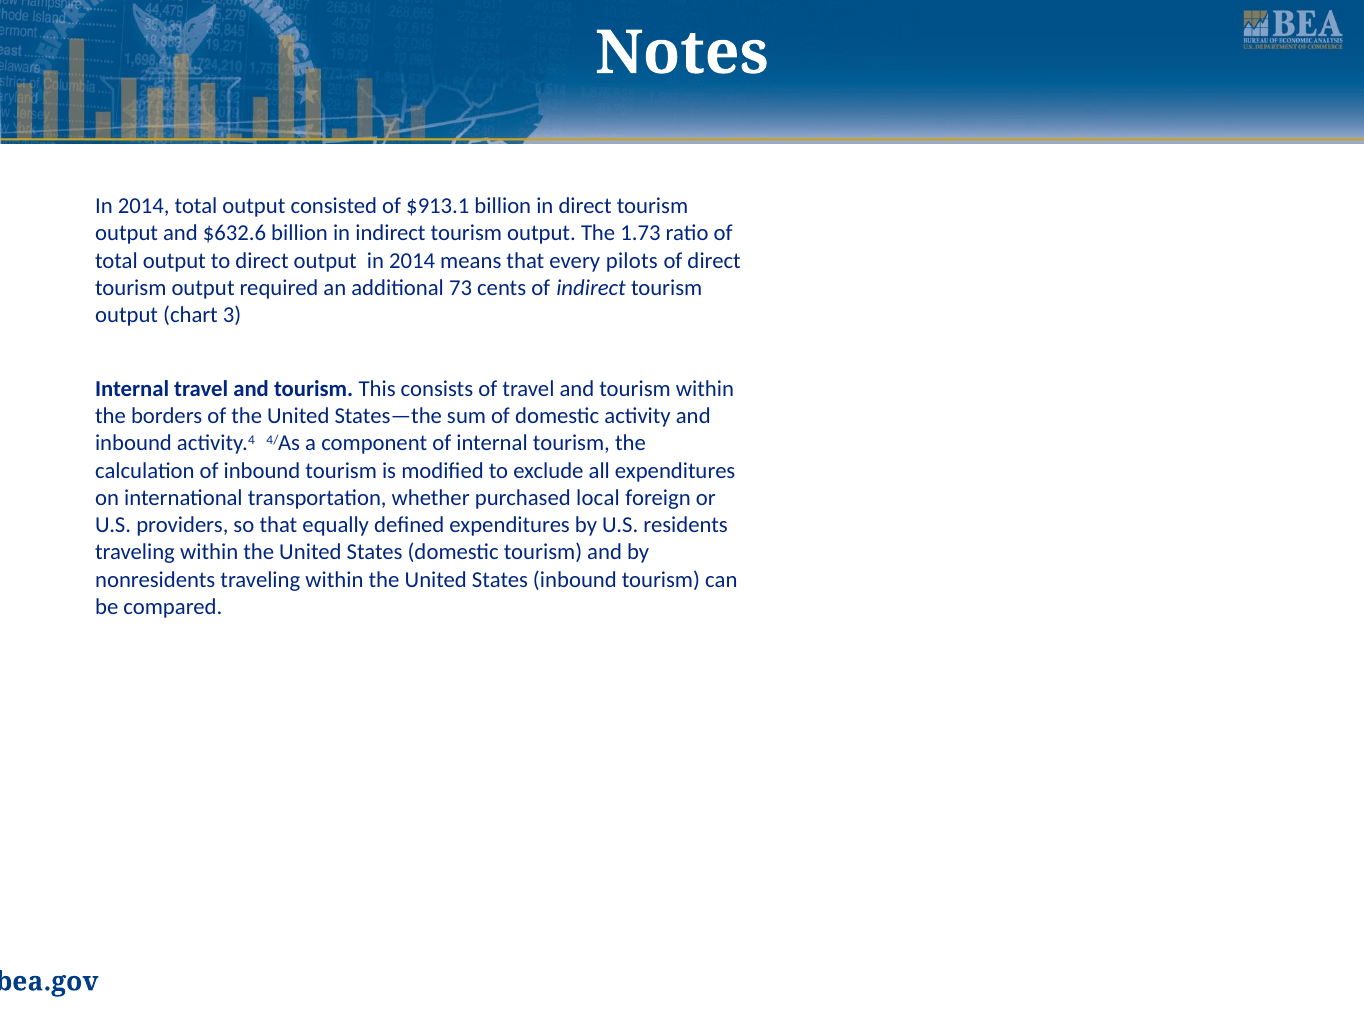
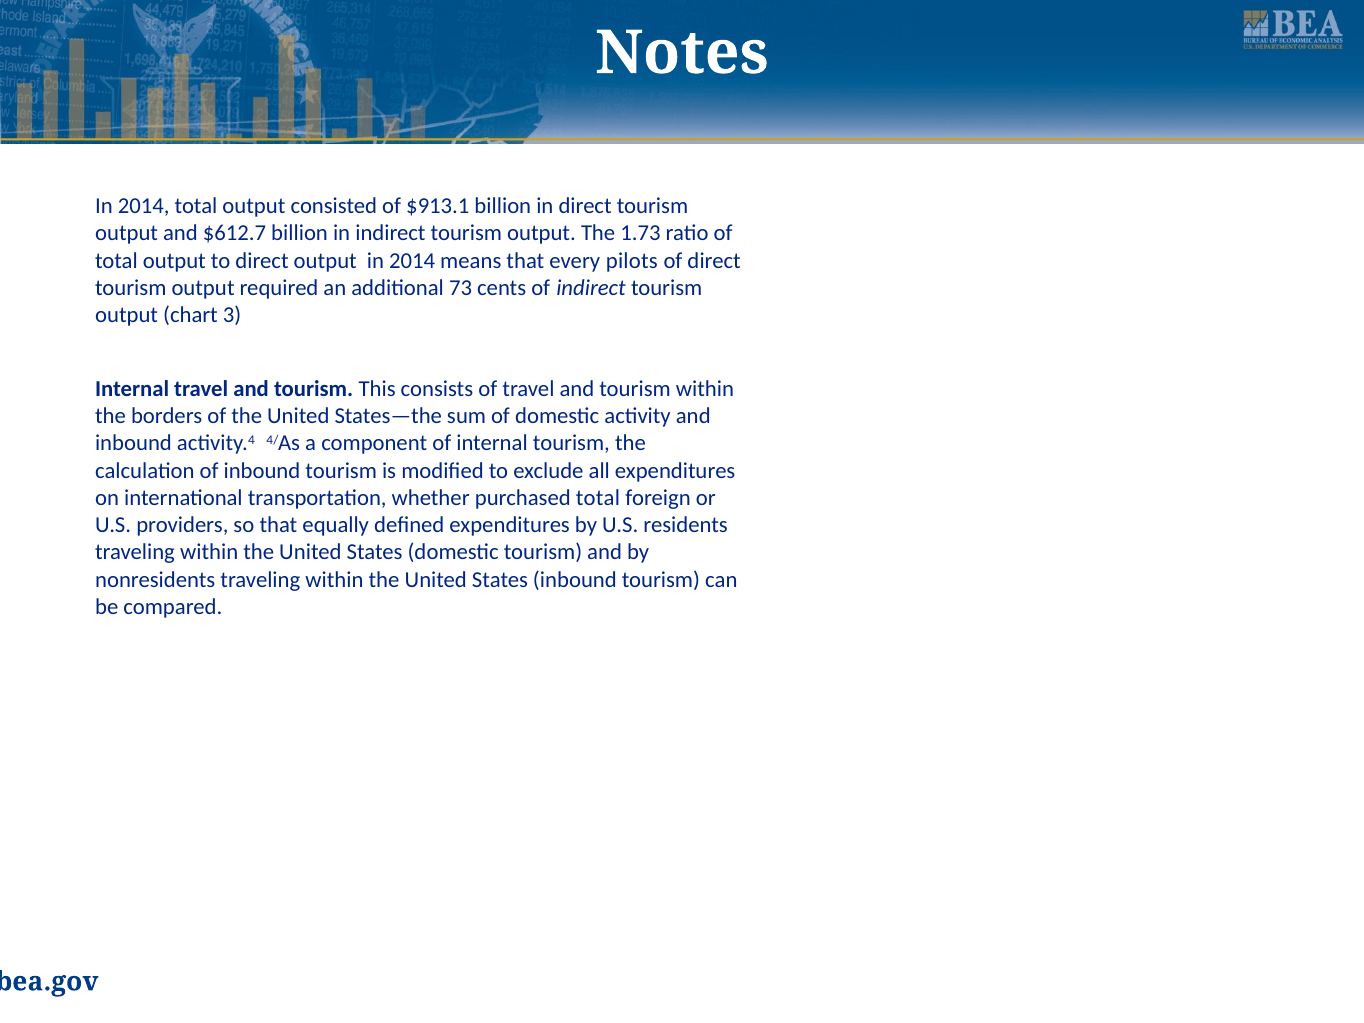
$632.6: $632.6 -> $612.7
purchased local: local -> total
